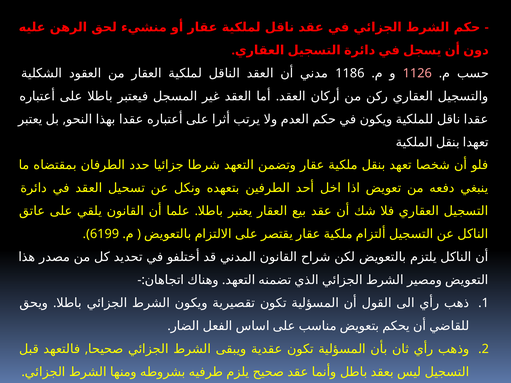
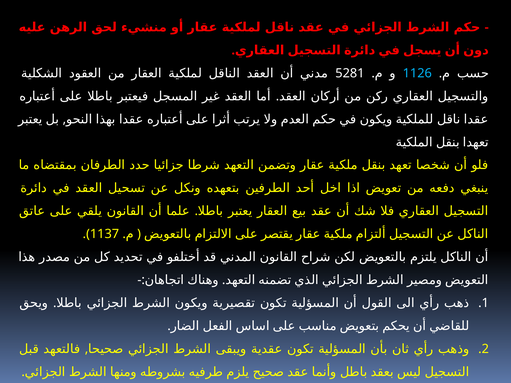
1186: 1186 -> 5281
1126 colour: pink -> light blue
6199: 6199 -> 1137
